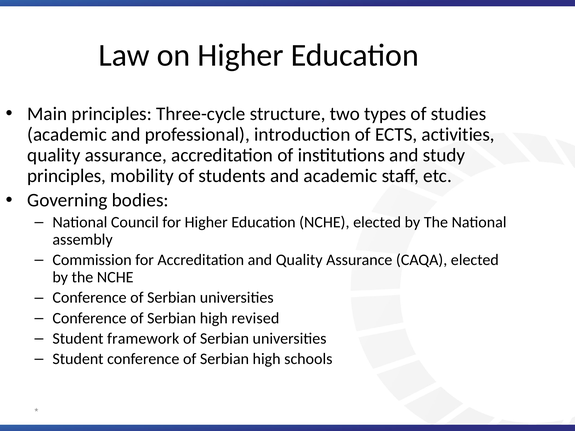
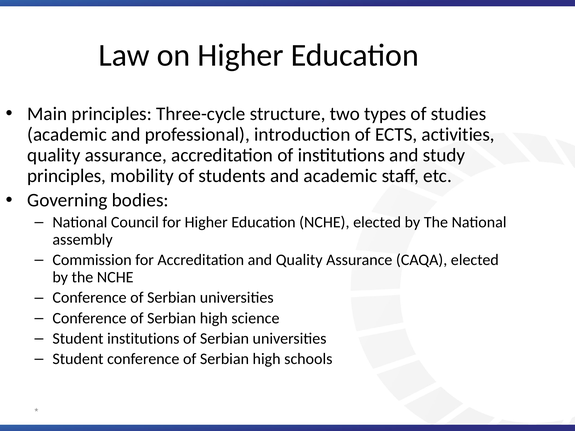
revised: revised -> science
Student framework: framework -> institutions
